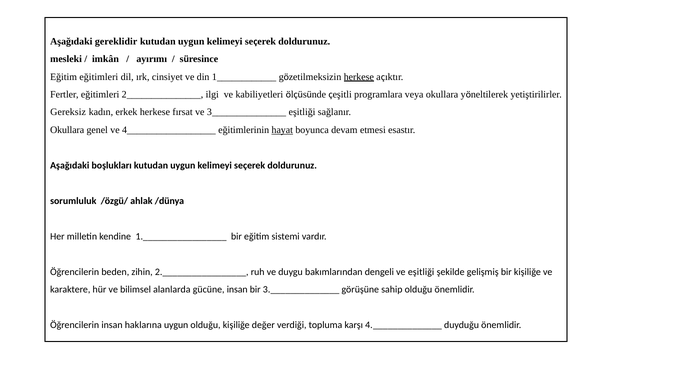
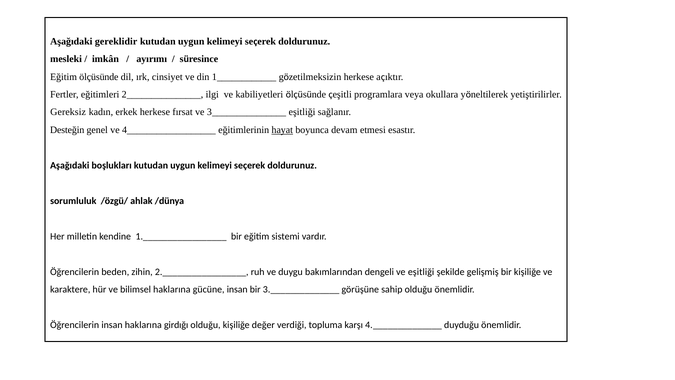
Eğitim eğitimleri: eğitimleri -> ölçüsünde
herkese at (359, 77) underline: present -> none
Okullara at (67, 130): Okullara -> Desteğin
bilimsel alanlarda: alanlarda -> haklarına
haklarına uygun: uygun -> girdığı
